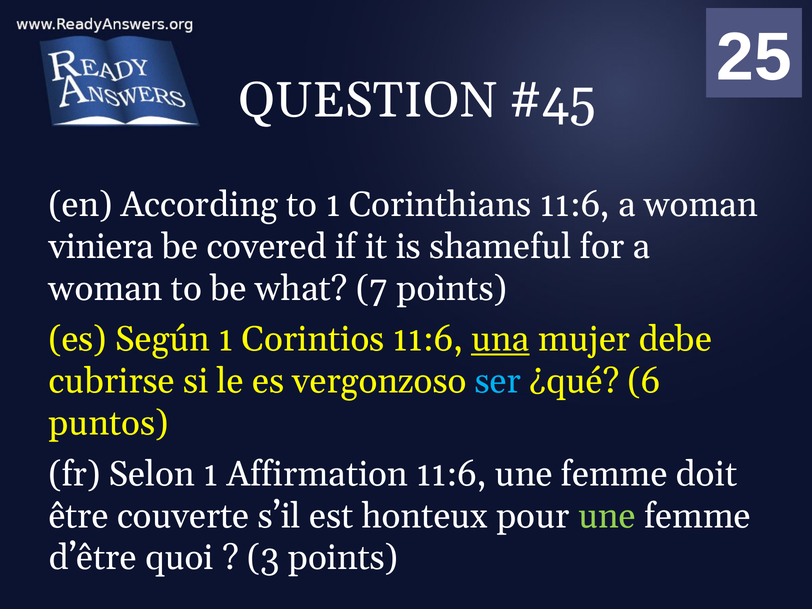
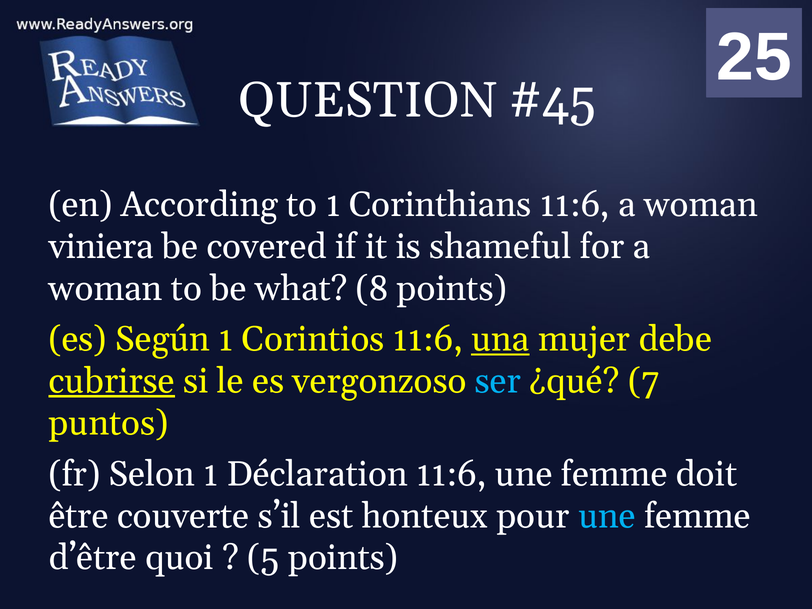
7: 7 -> 8
cubrirse underline: none -> present
6: 6 -> 7
Affirmation: Affirmation -> Déclaration
une at (607, 516) colour: light green -> light blue
3: 3 -> 5
